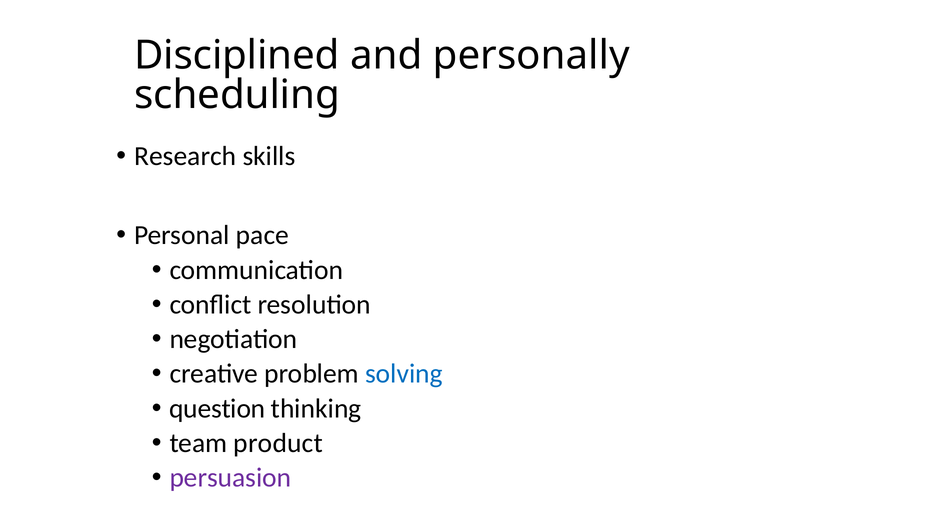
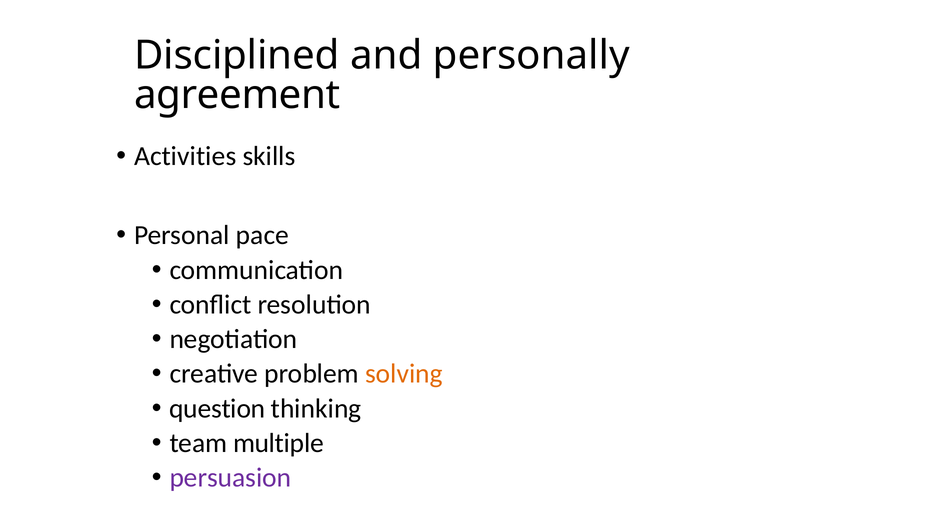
scheduling: scheduling -> agreement
Research: Research -> Activities
solving colour: blue -> orange
product: product -> multiple
